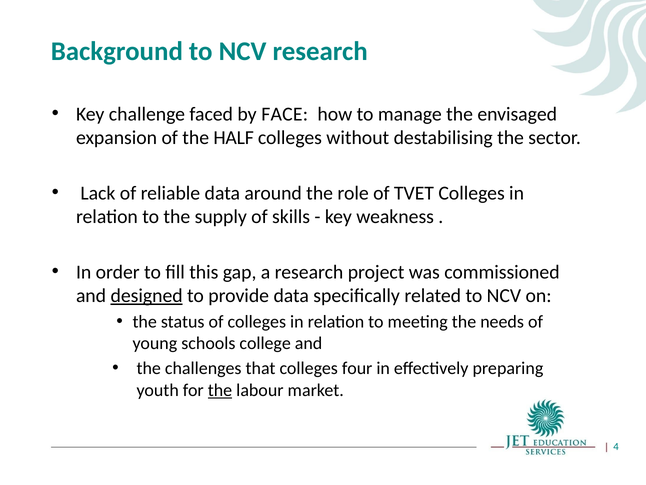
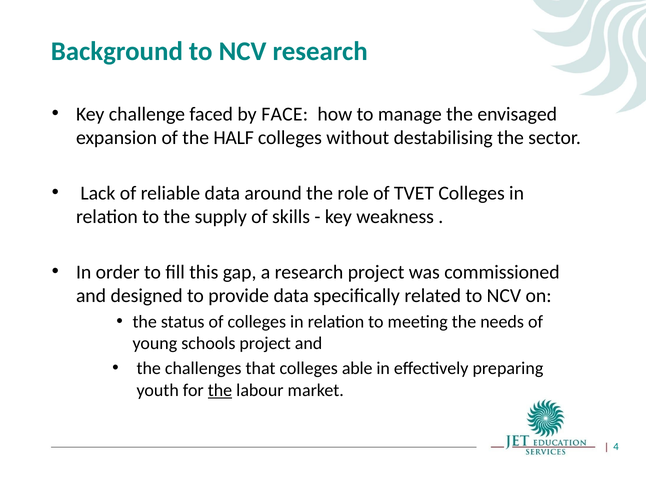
designed underline: present -> none
schools college: college -> project
four: four -> able
